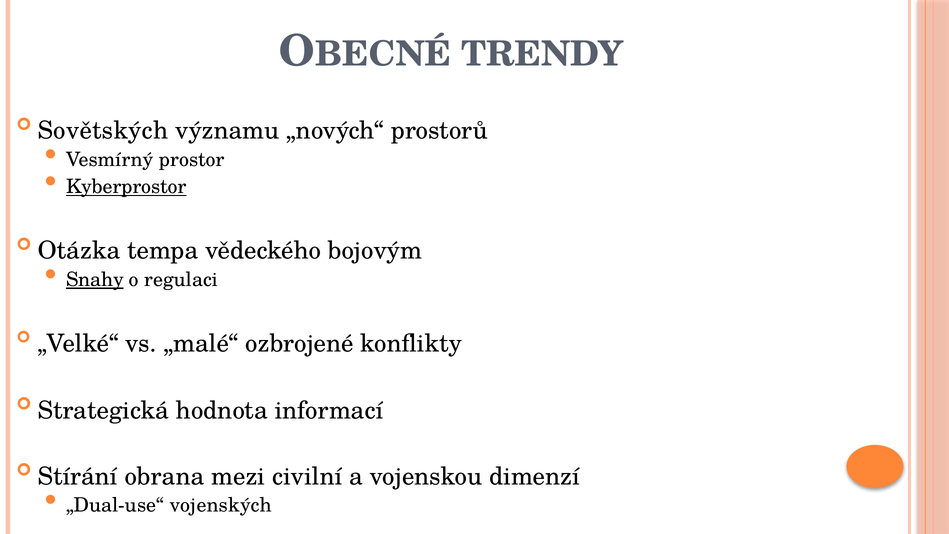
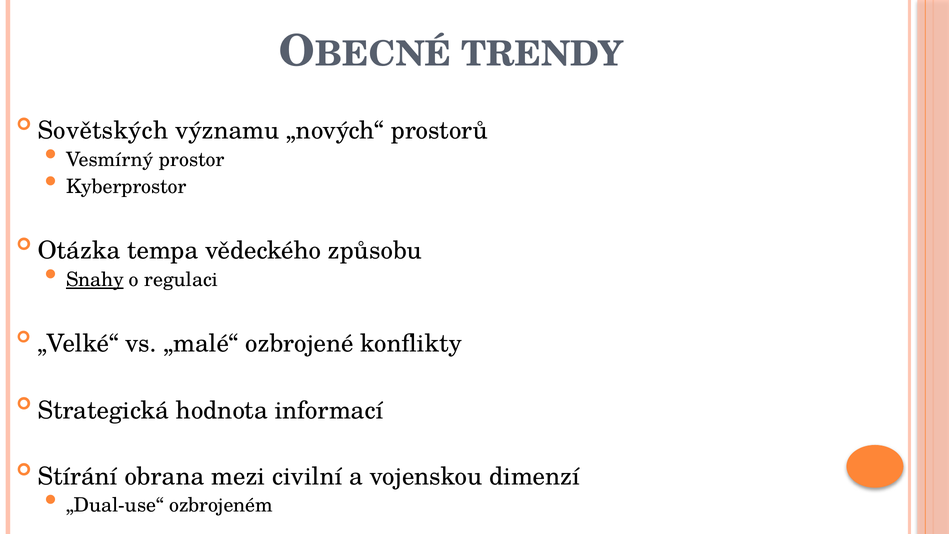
Kyberprostor underline: present -> none
bojovým: bojovým -> způsobu
vojenských: vojenských -> ozbrojeném
